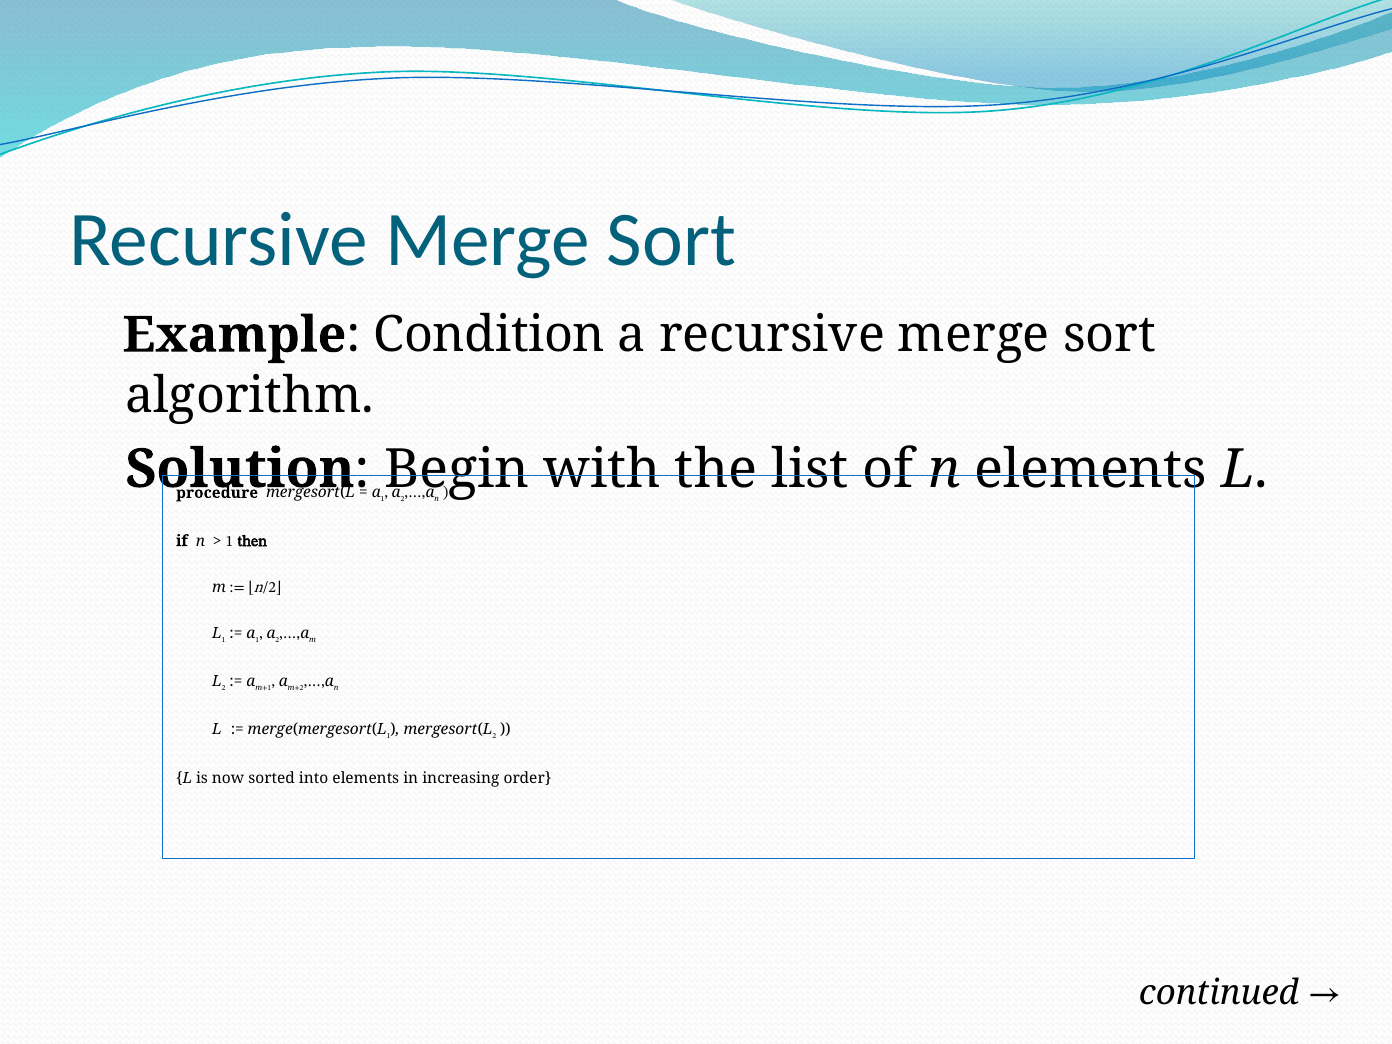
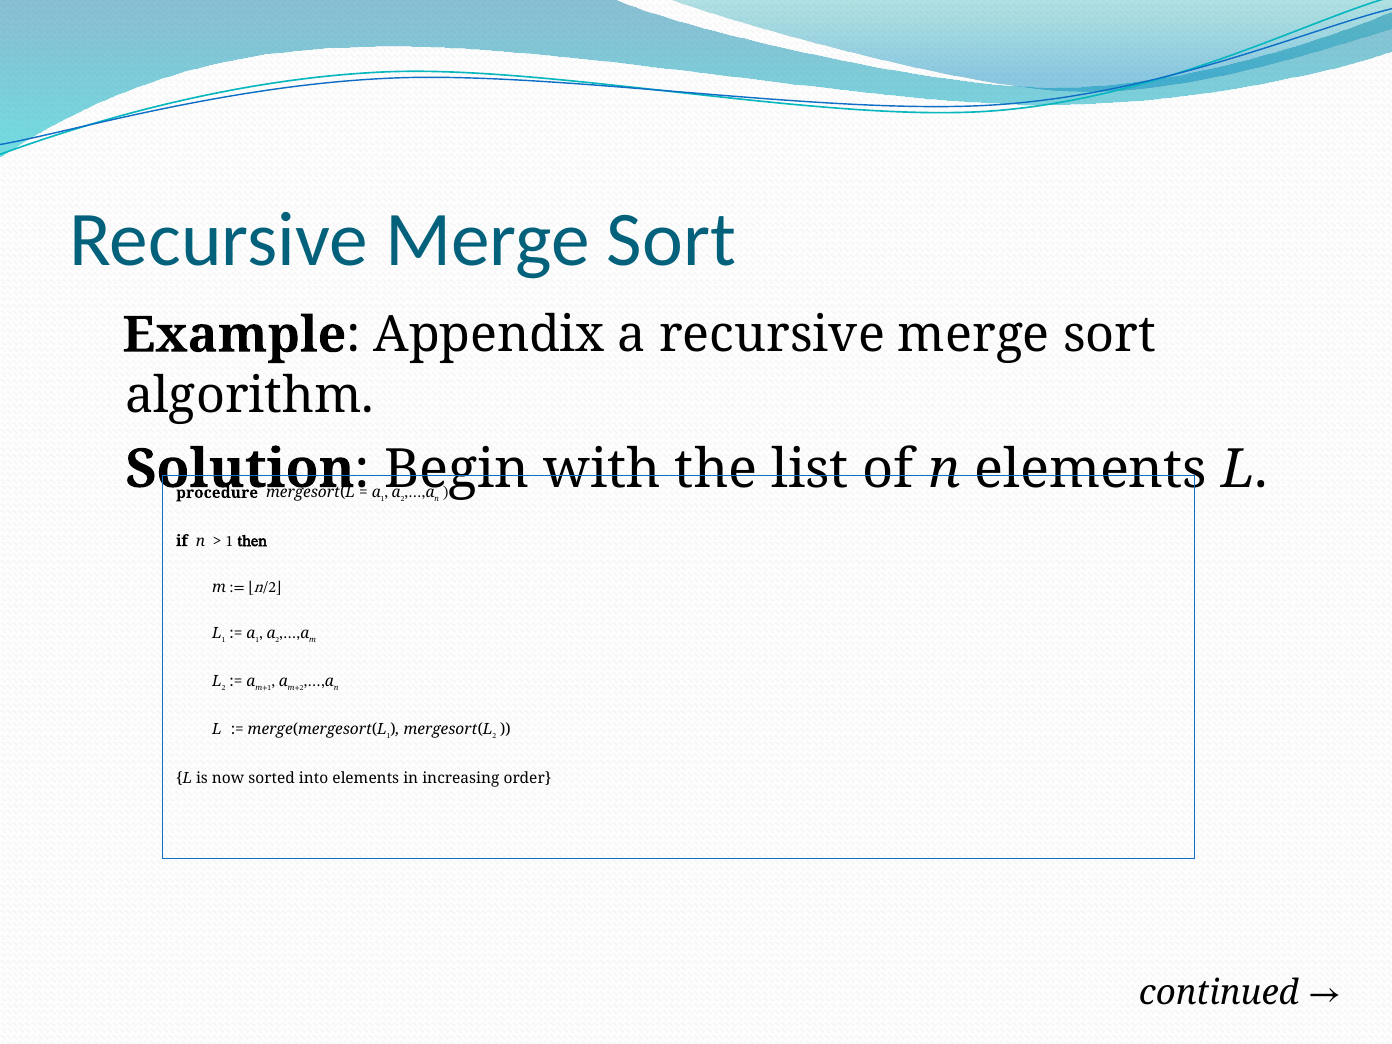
Condition: Condition -> Appendix
